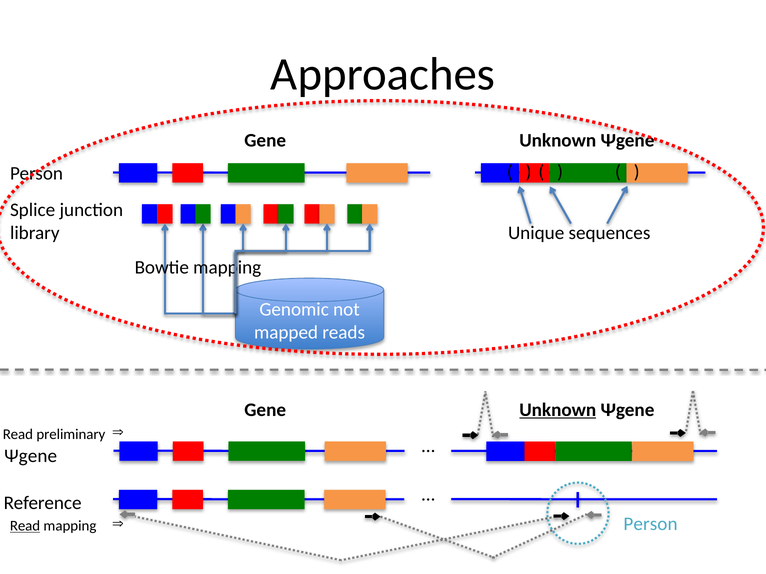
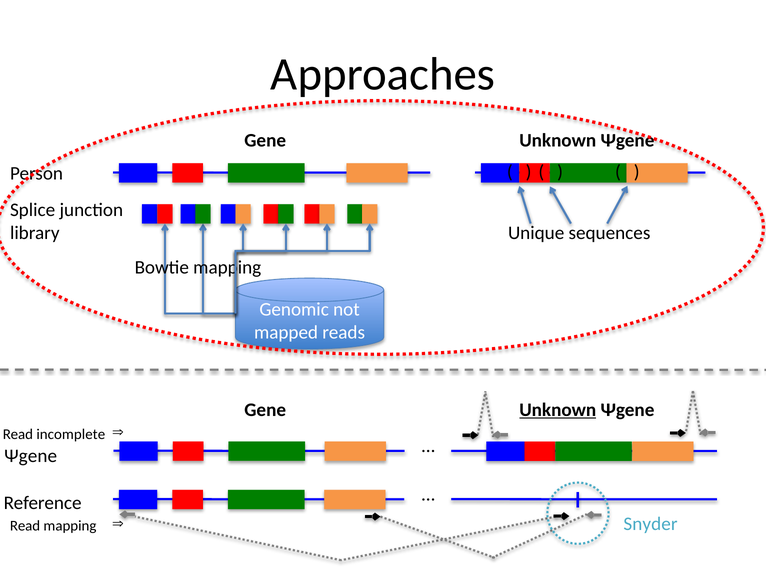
preliminary: preliminary -> incomplete
Person at (651, 524): Person -> Snyder
Read at (25, 526) underline: present -> none
